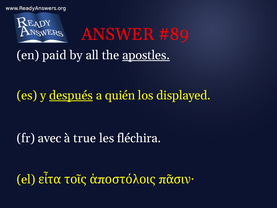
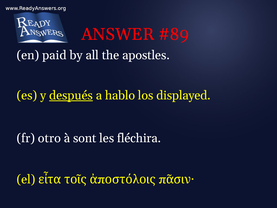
apostles underline: present -> none
quién: quién -> hablo
avec: avec -> otro
true: true -> sont
